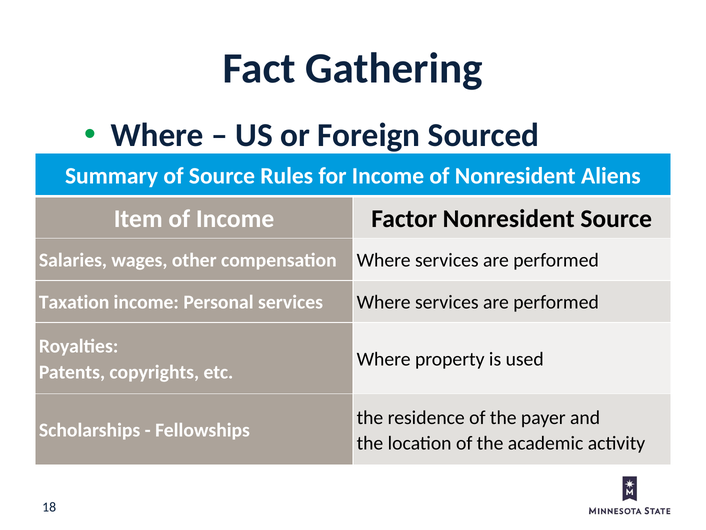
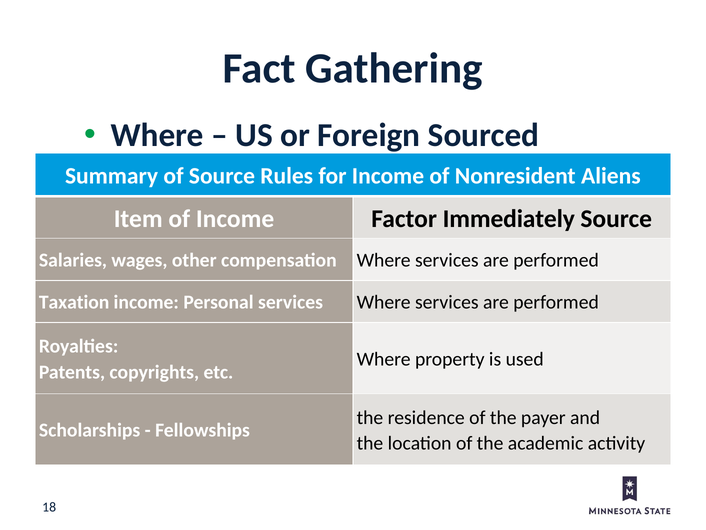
Factor Nonresident: Nonresident -> Immediately
